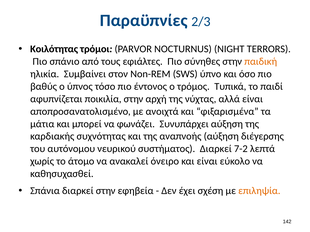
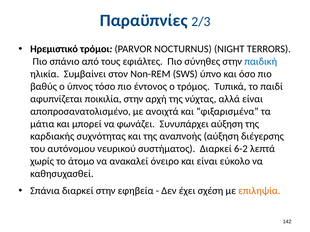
Κοιλότητας: Κοιλότητας -> Ηρεμιστικό
παιδική colour: orange -> blue
7-2: 7-2 -> 6-2
